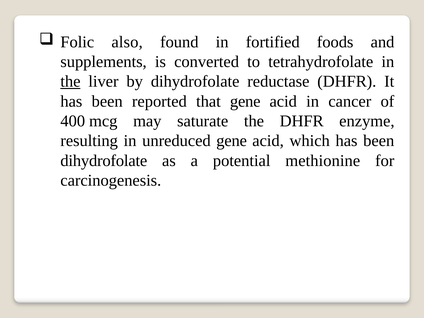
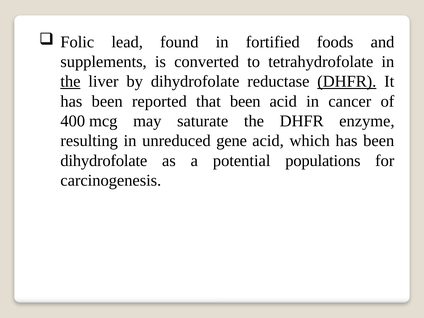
also: also -> lead
DHFR at (347, 81) underline: none -> present
that gene: gene -> been
methionine: methionine -> populations
